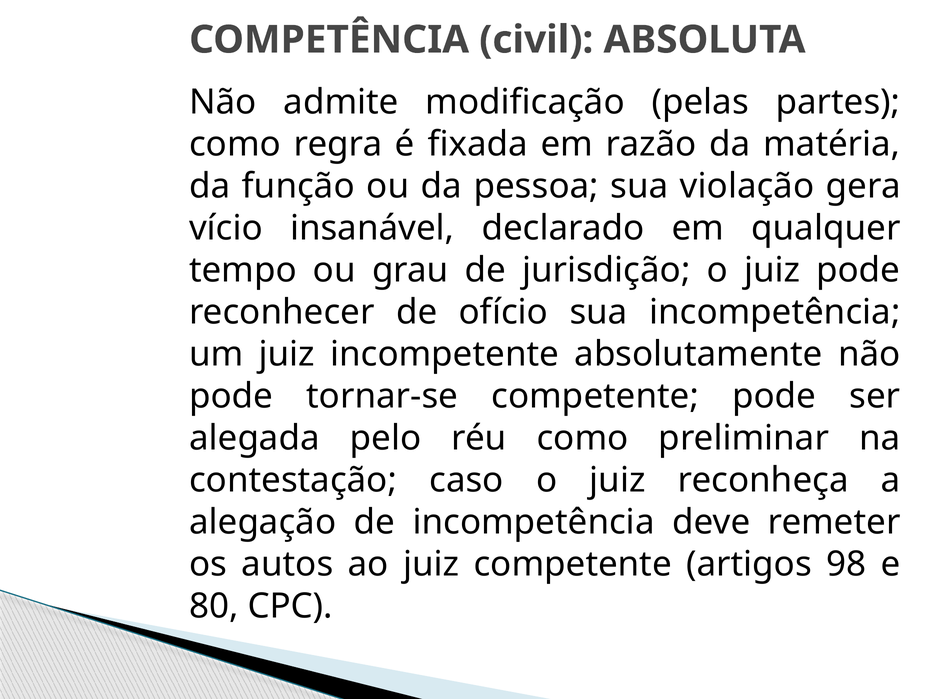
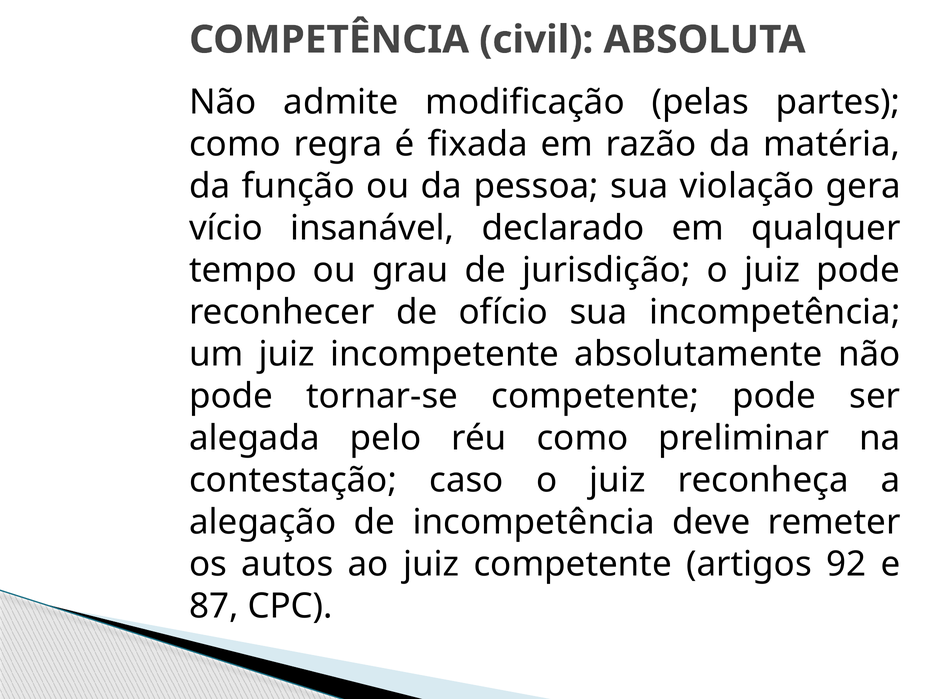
98: 98 -> 92
80: 80 -> 87
